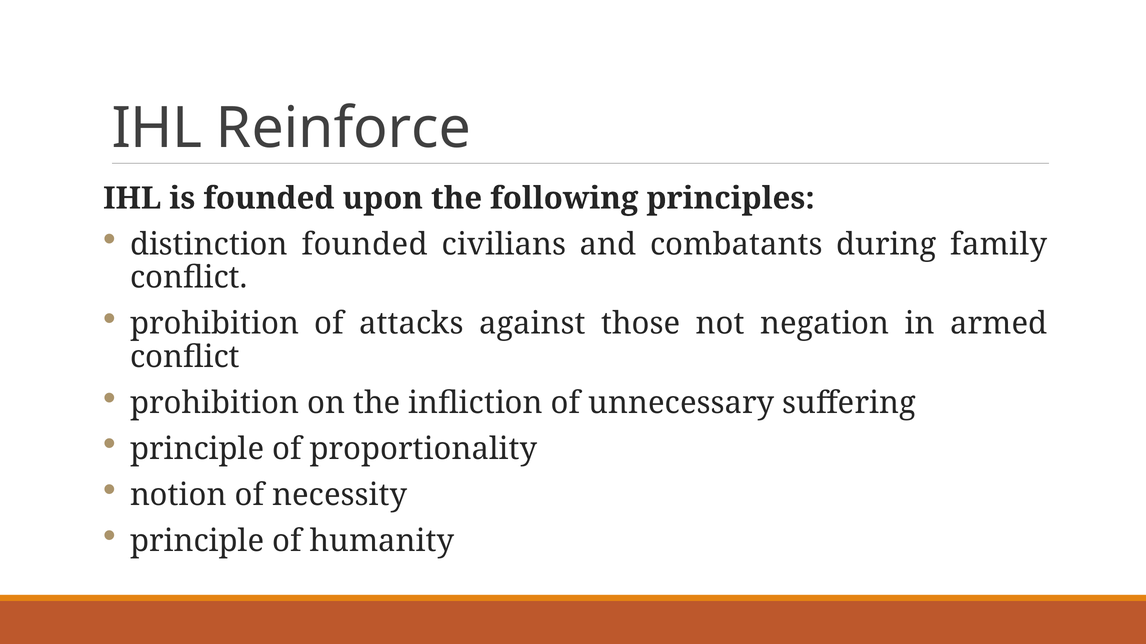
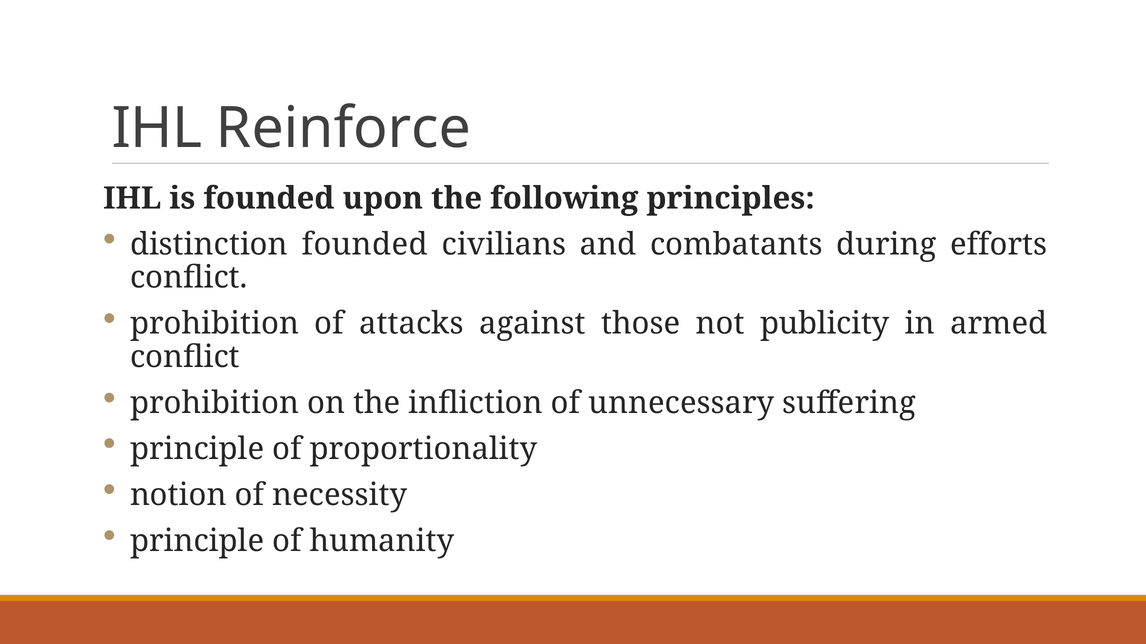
family: family -> efforts
negation: negation -> publicity
